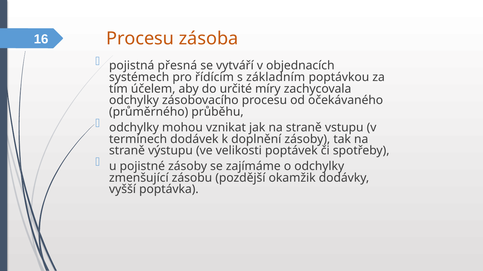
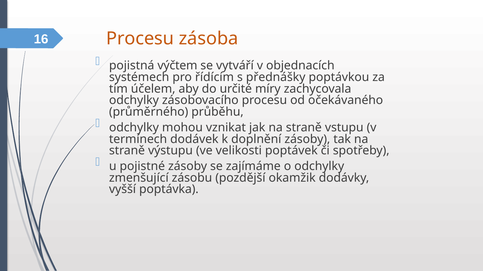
přesná: přesná -> výčtem
základním: základním -> přednášky
